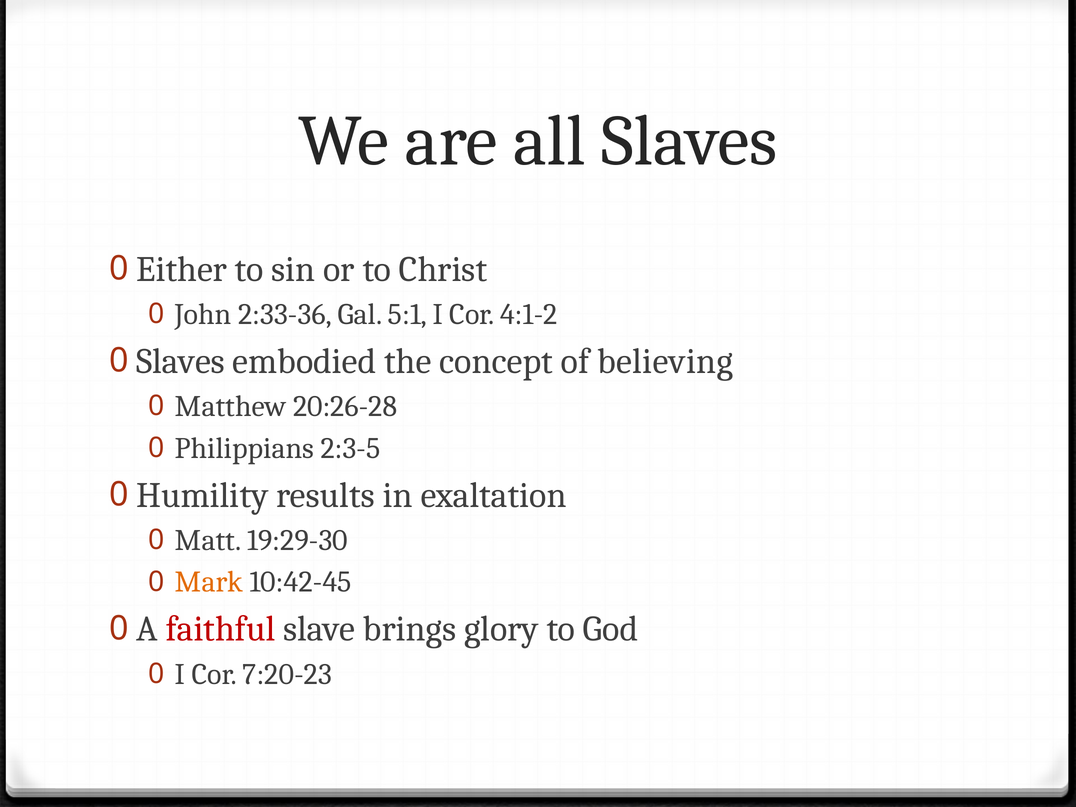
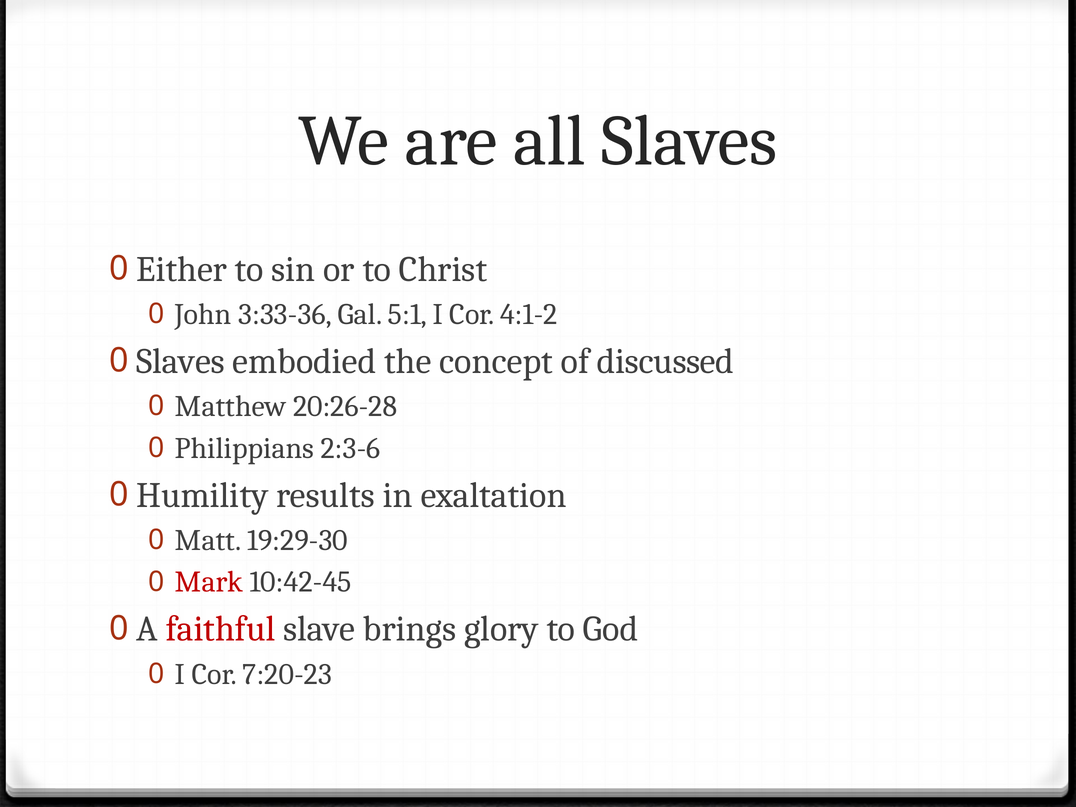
2:33-36: 2:33-36 -> 3:33-36
believing: believing -> discussed
2:3-5: 2:3-5 -> 2:3-6
Mark colour: orange -> red
